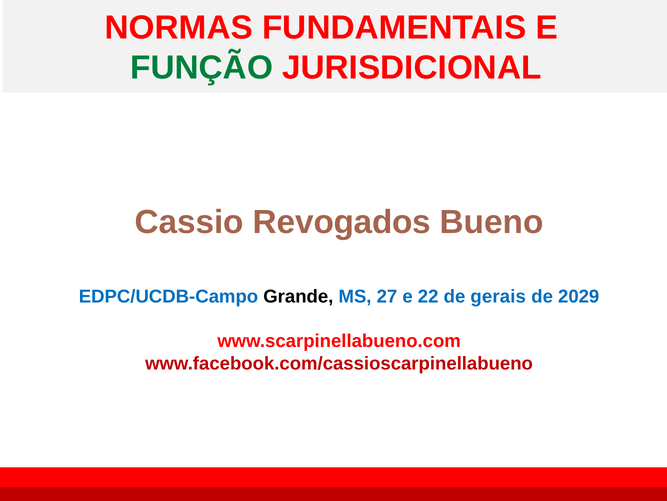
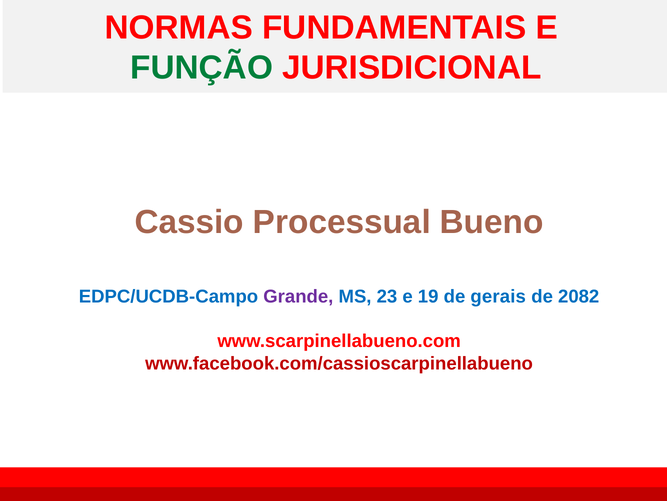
Revogados: Revogados -> Processual
Grande colour: black -> purple
27: 27 -> 23
22: 22 -> 19
2029: 2029 -> 2082
